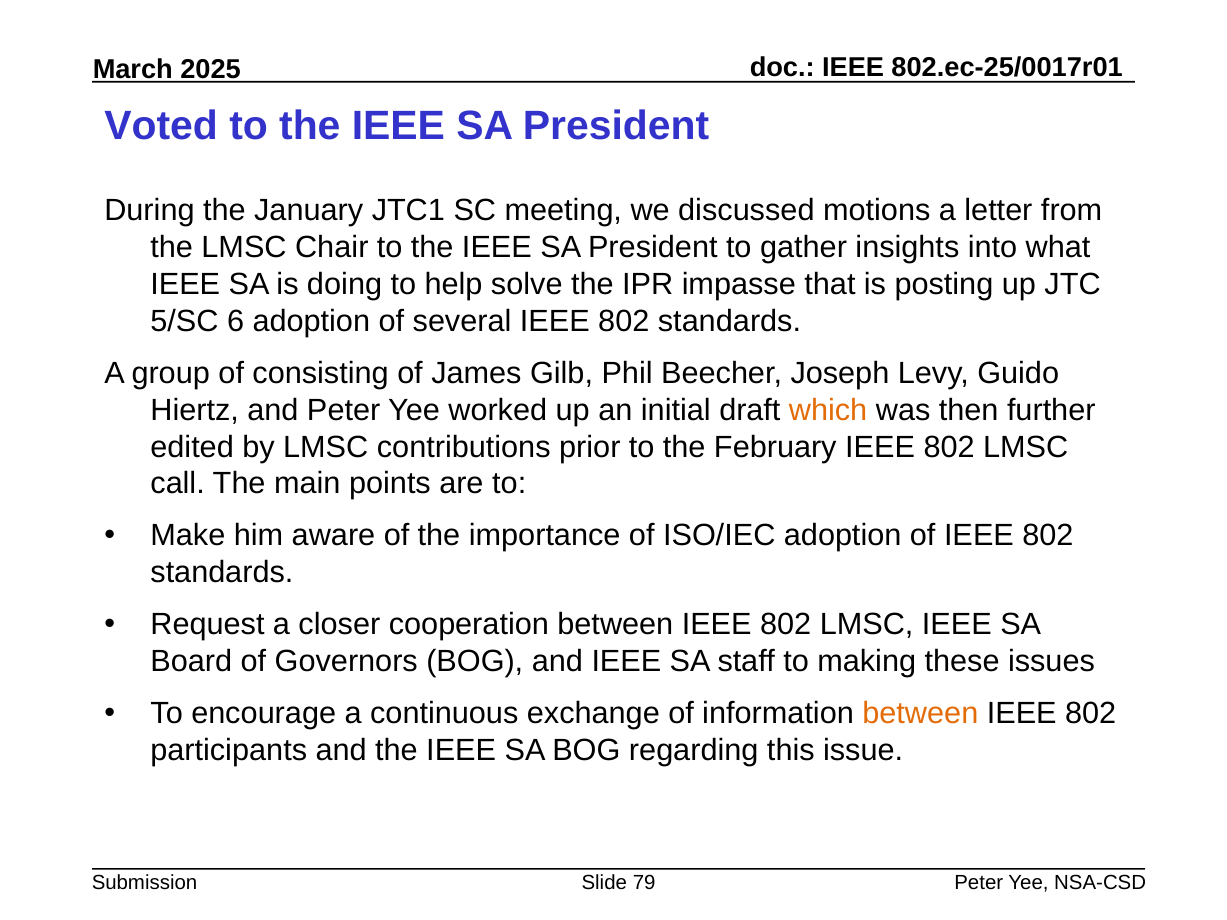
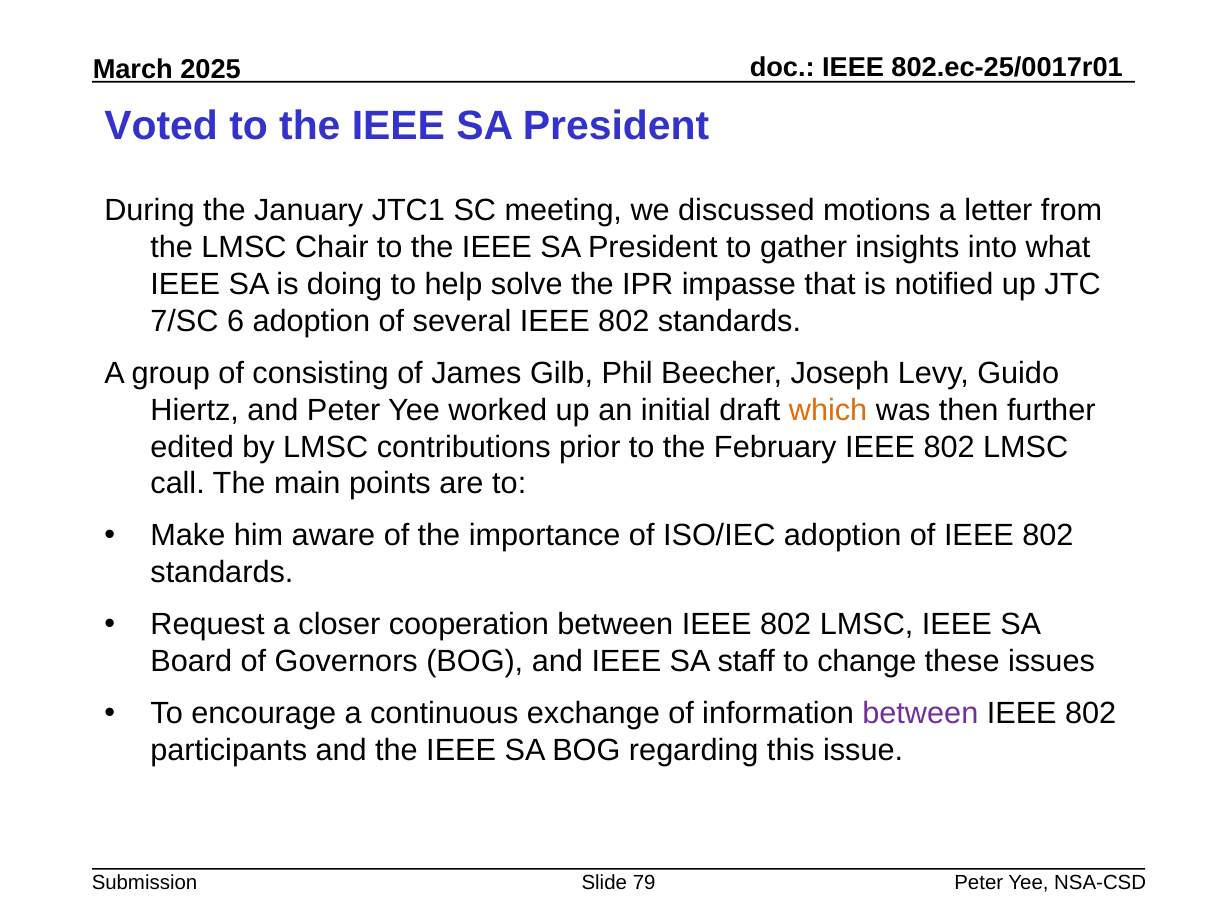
posting: posting -> notified
5/SC: 5/SC -> 7/SC
making: making -> change
between at (920, 714) colour: orange -> purple
